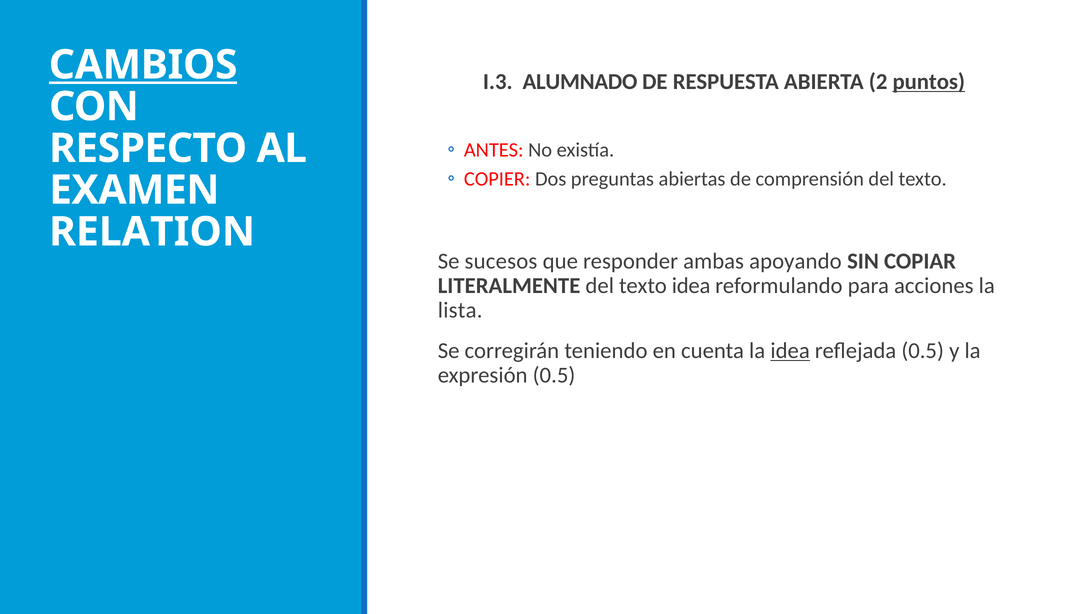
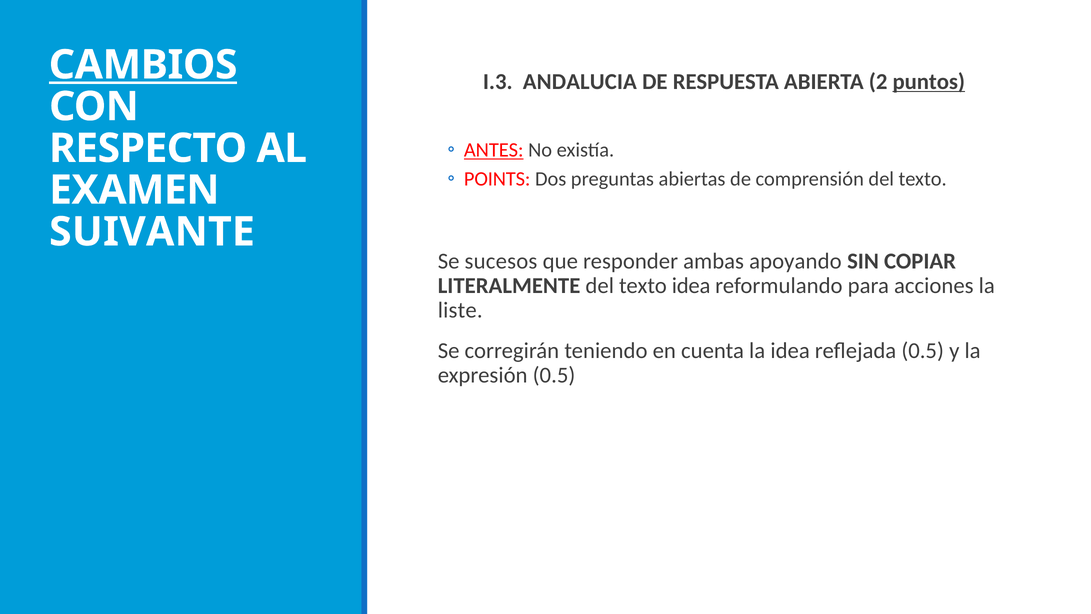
ALUMNADO: ALUMNADO -> ANDALUCIA
ANTES underline: none -> present
COPIER: COPIER -> POINTS
RELATION: RELATION -> SUIVANTE
lista: lista -> liste
idea at (790, 350) underline: present -> none
